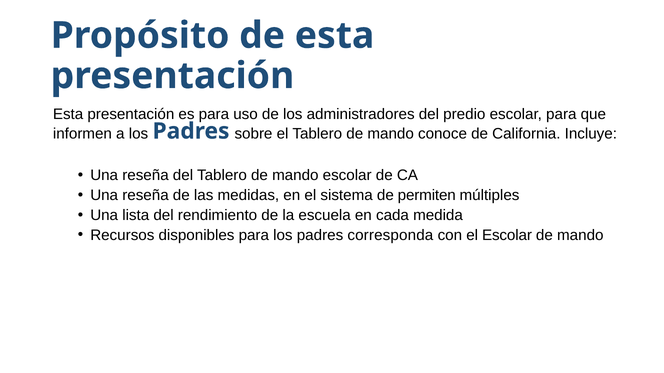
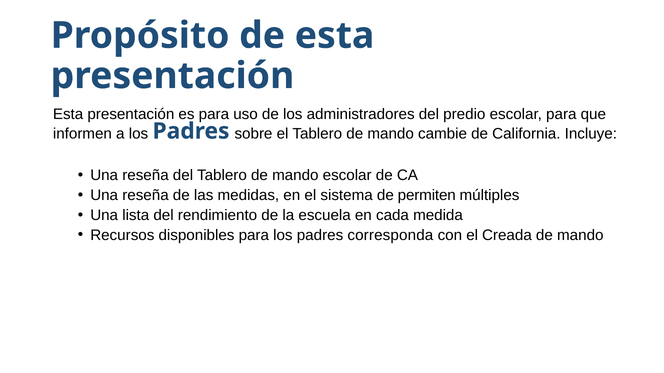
conoce: conoce -> cambie
el Escolar: Escolar -> Creada
